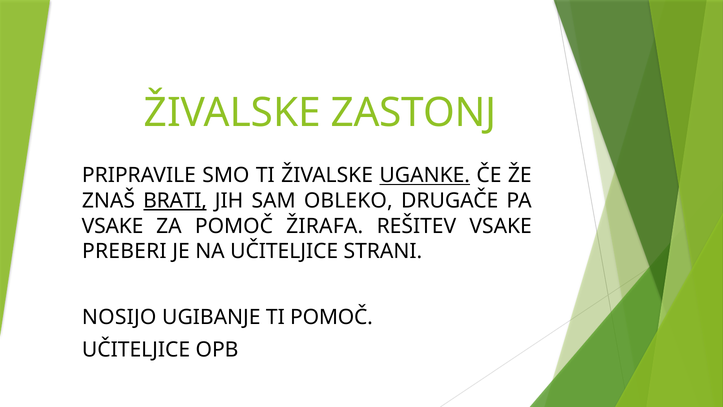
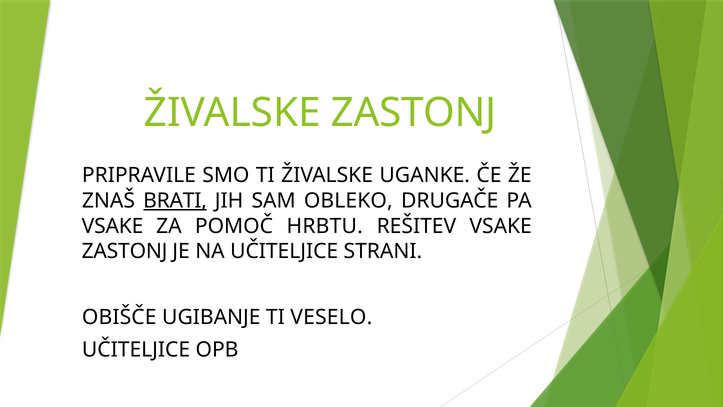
UGANKE underline: present -> none
ŽIRAFA: ŽIRAFA -> HRBTU
PREBERI at (124, 251): PREBERI -> ZASTONJ
NOSIJO: NOSIJO -> OBIŠČE
TI POMOČ: POMOČ -> VESELO
